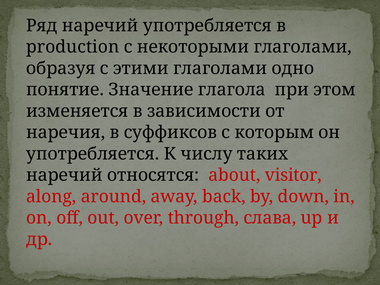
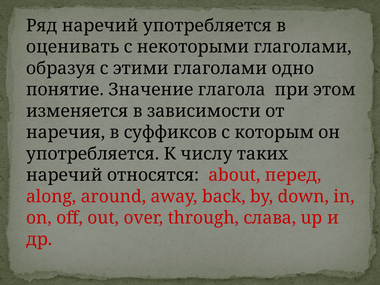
production: production -> оценивать
visitor: visitor -> перед
